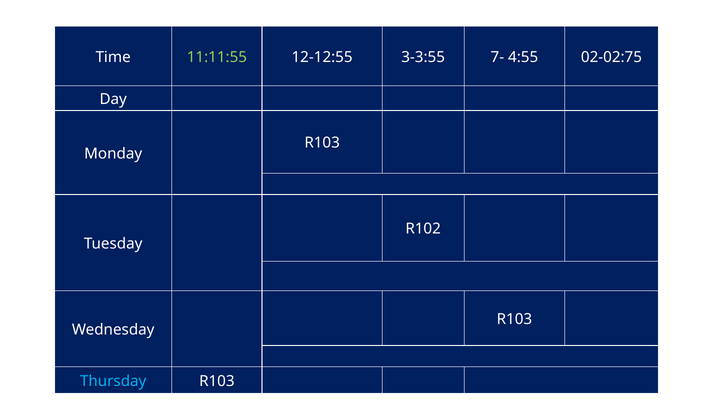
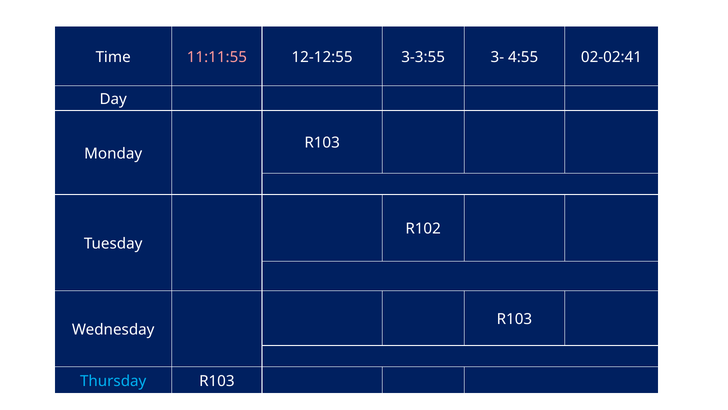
11:11:55 colour: light green -> pink
7-: 7- -> 3-
02-02:75: 02-02:75 -> 02-02:41
